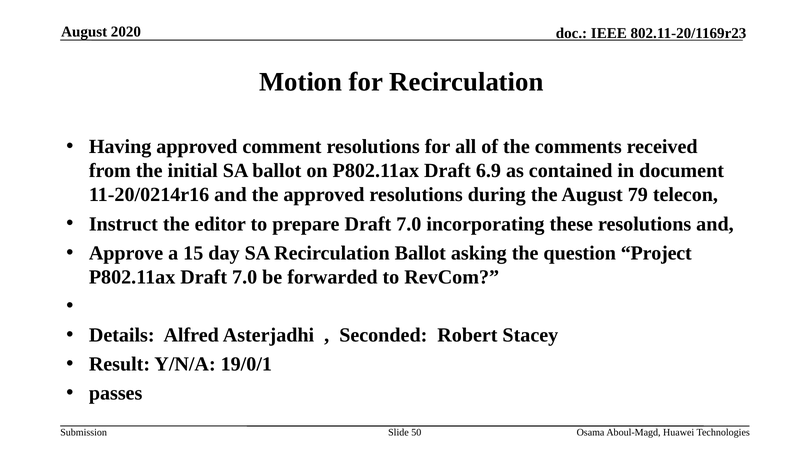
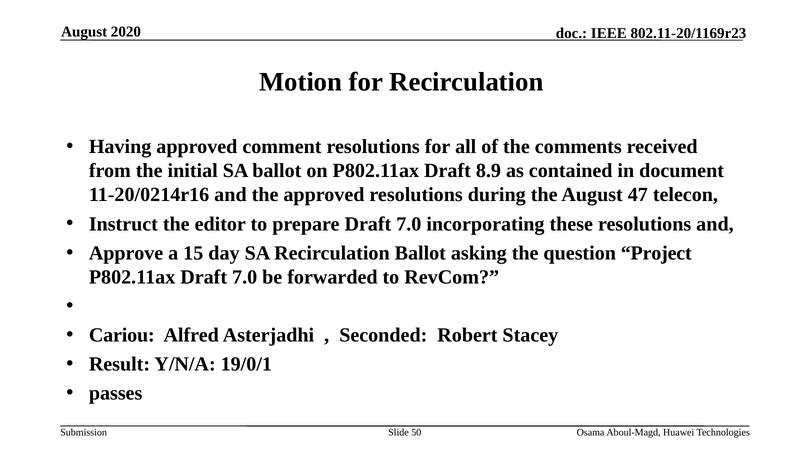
6.9: 6.9 -> 8.9
79: 79 -> 47
Details: Details -> Cariou
